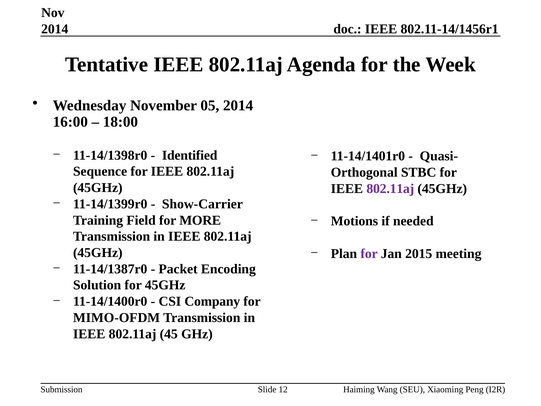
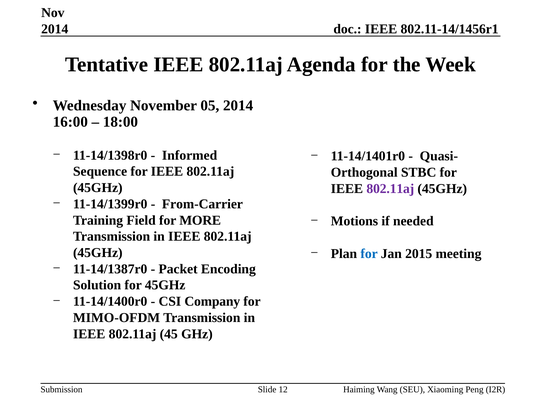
Identified: Identified -> Informed
Show-Carrier: Show-Carrier -> From-Carrier
for at (369, 253) colour: purple -> blue
